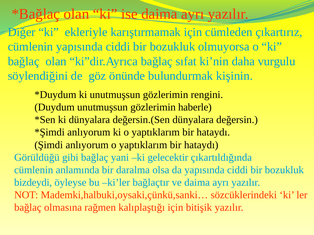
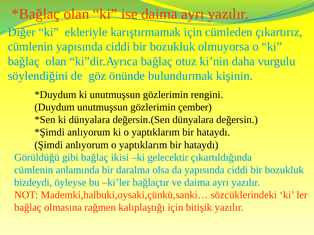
sıfat: sıfat -> otuz
haberle: haberle -> çember
yani: yani -> ikisi
